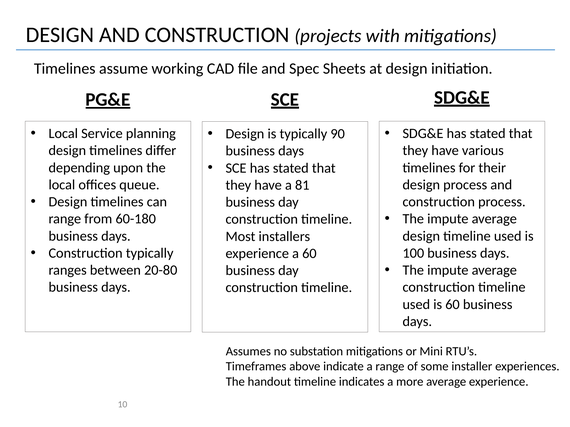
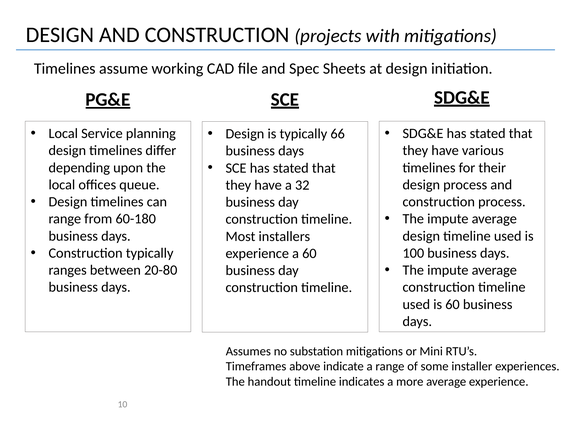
90: 90 -> 66
81: 81 -> 32
